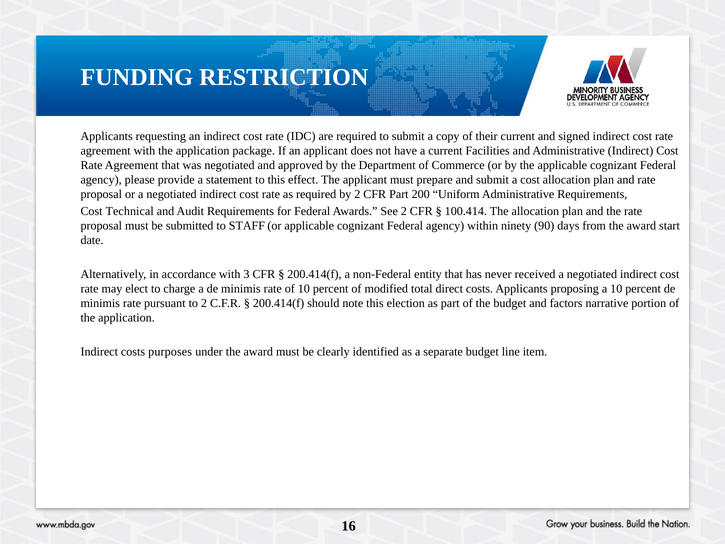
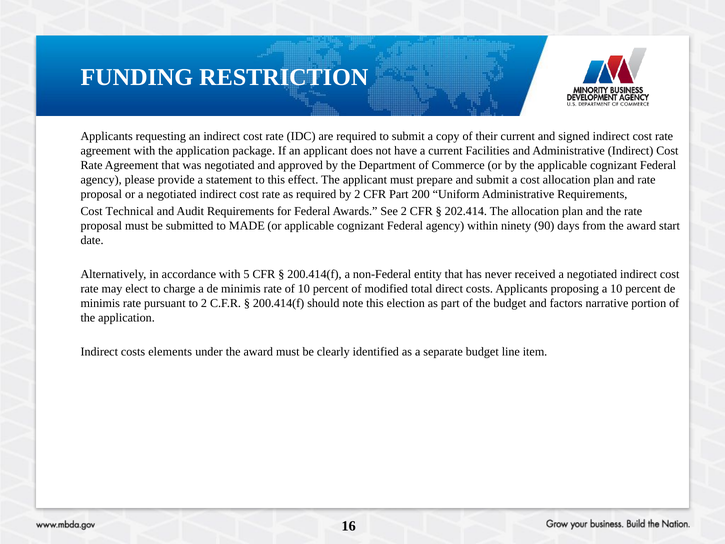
100.414: 100.414 -> 202.414
STAFF: STAFF -> MADE
3: 3 -> 5
purposes: purposes -> elements
